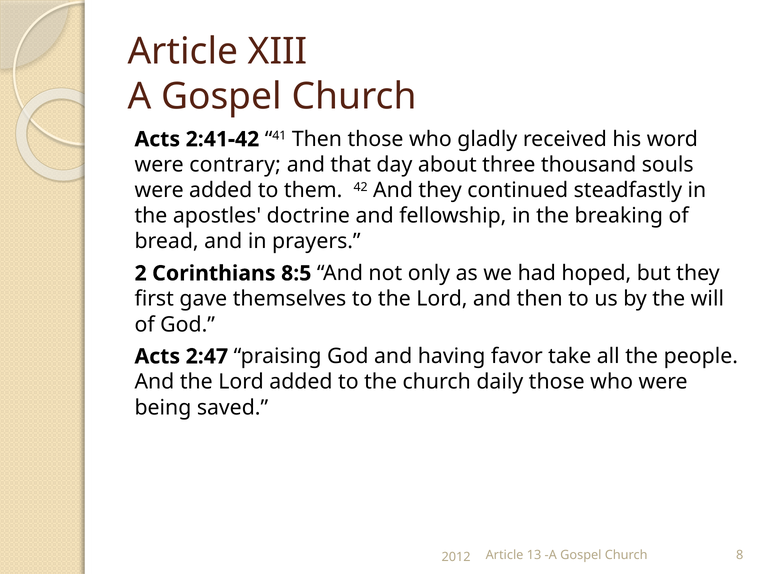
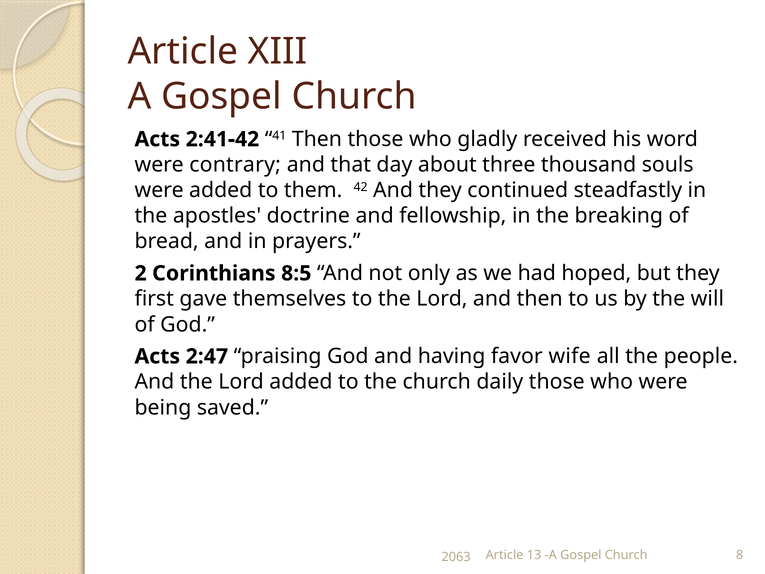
take: take -> wife
2012: 2012 -> 2063
